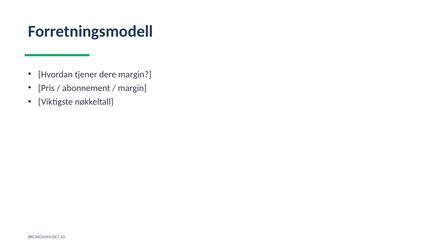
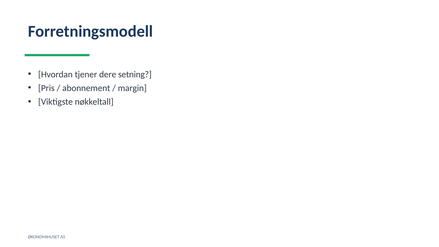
dere margin: margin -> setning
